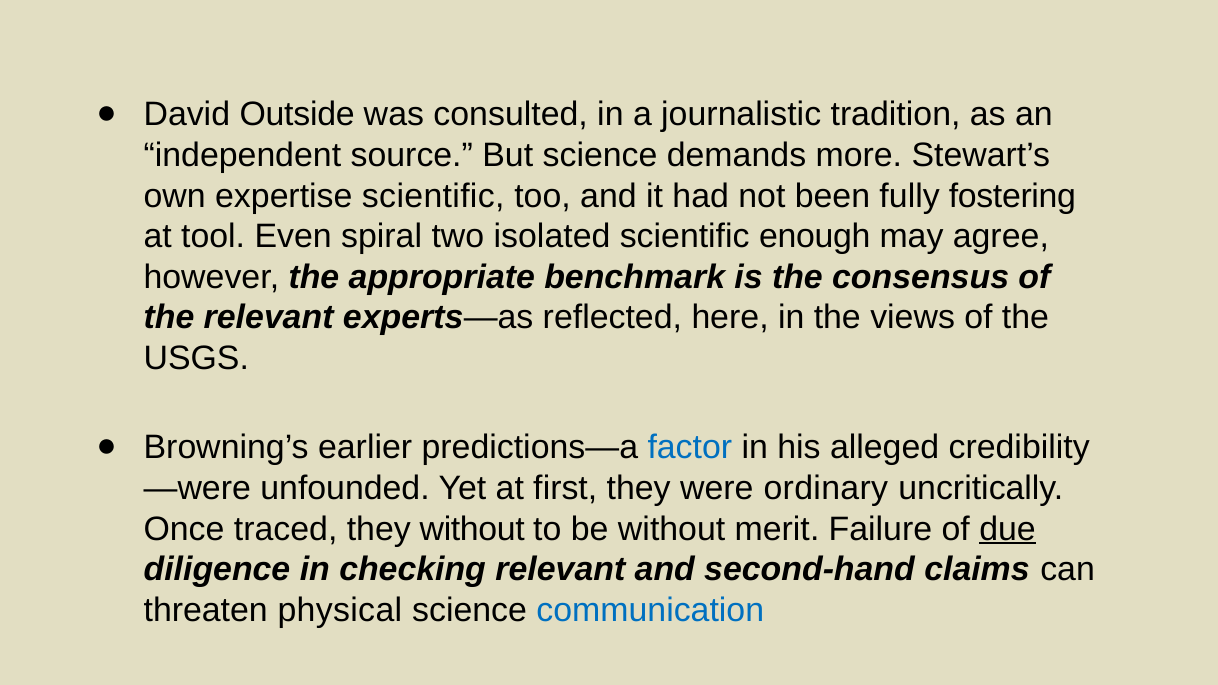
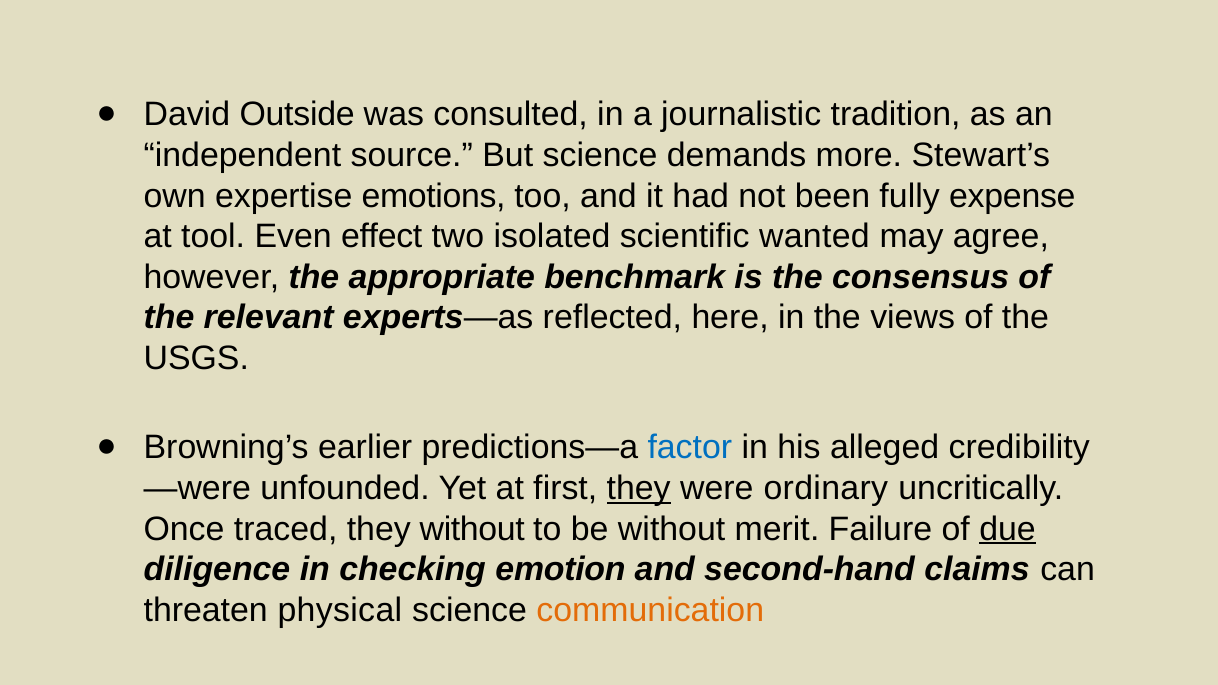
expertise scientific: scientific -> emotions
fostering: fostering -> expense
spiral: spiral -> effect
enough: enough -> wanted
they at (639, 488) underline: none -> present
checking relevant: relevant -> emotion
communication colour: blue -> orange
